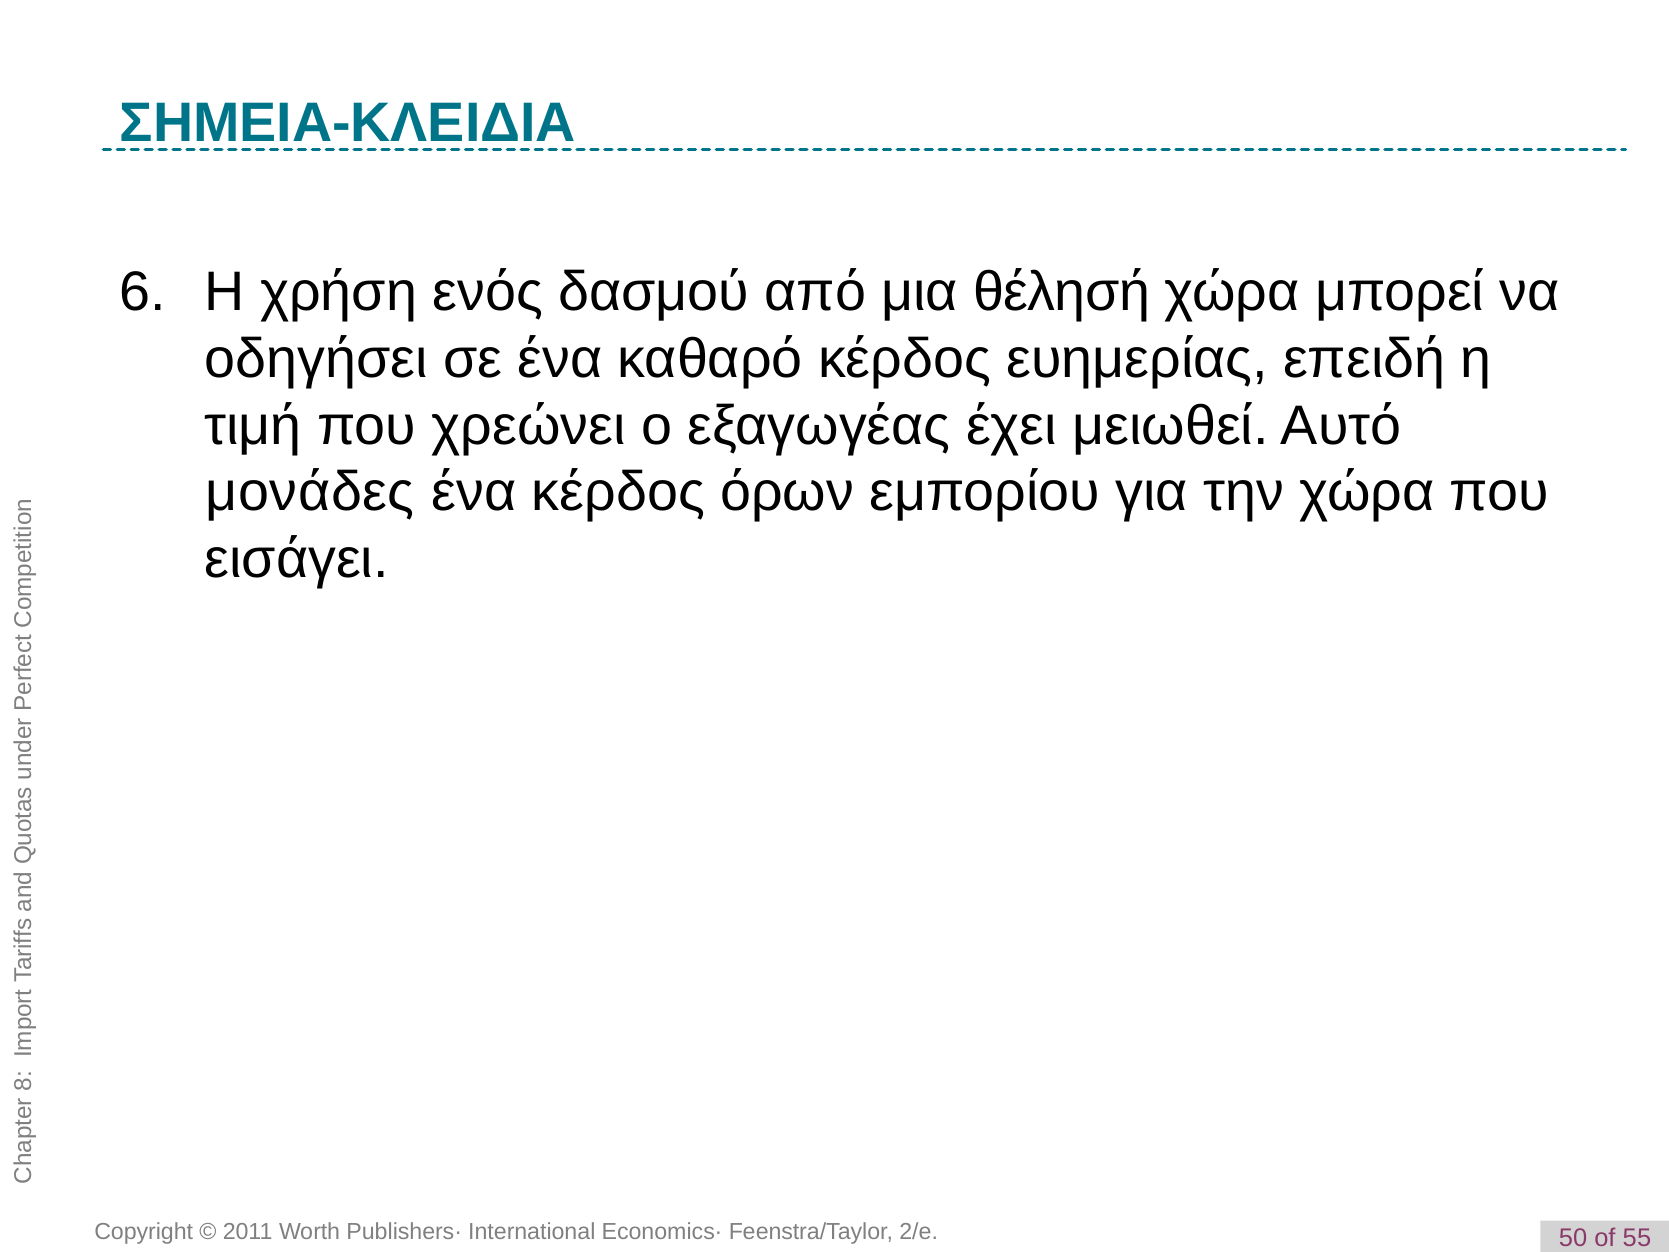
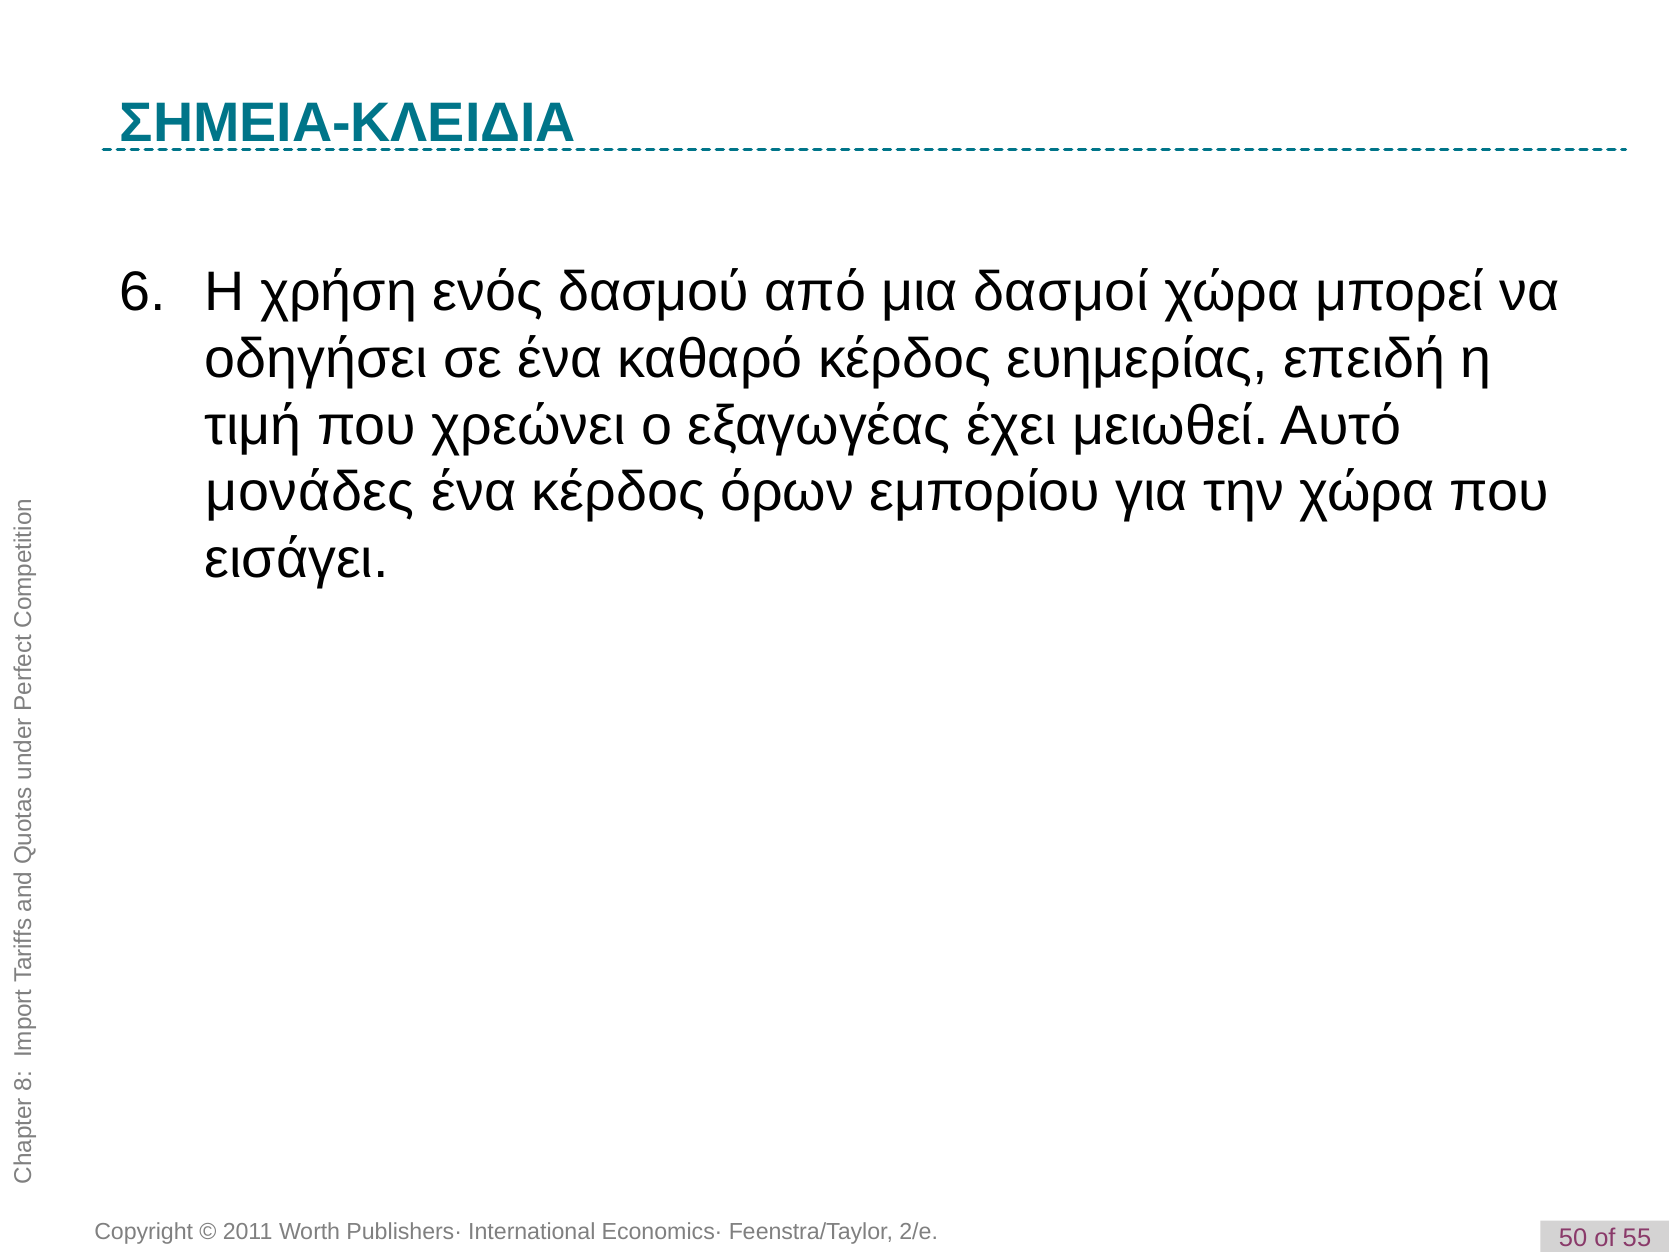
θέλησή: θέλησή -> δασμοί
